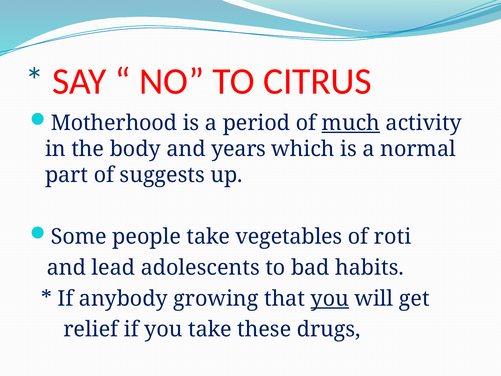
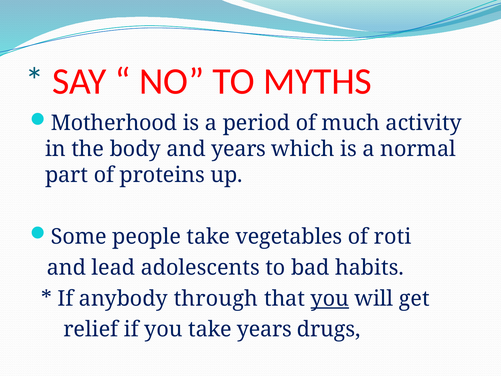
CITRUS: CITRUS -> MYTHS
much underline: present -> none
suggests: suggests -> proteins
growing: growing -> through
take these: these -> years
